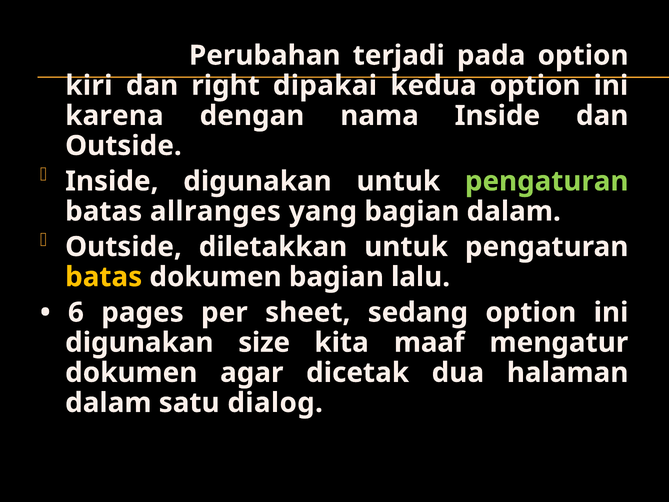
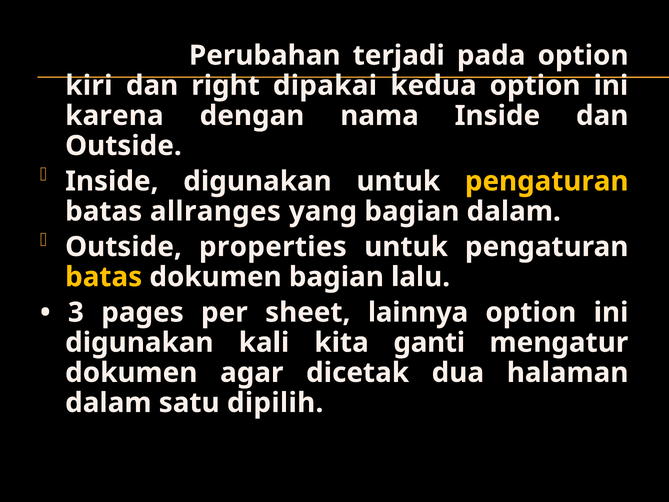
pengaturan at (547, 181) colour: light green -> yellow
diletakkan: diletakkan -> properties
6: 6 -> 3
sedang: sedang -> lainnya
size: size -> kali
maaf: maaf -> ganti
dialog: dialog -> dipilih
